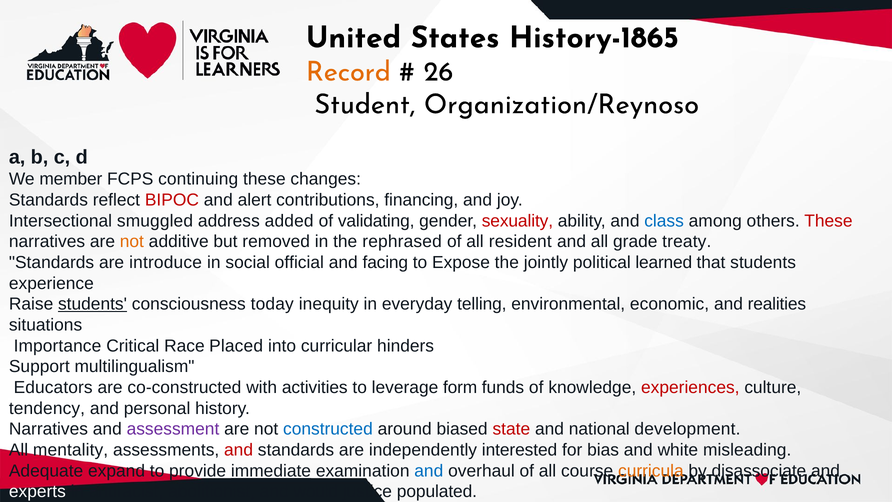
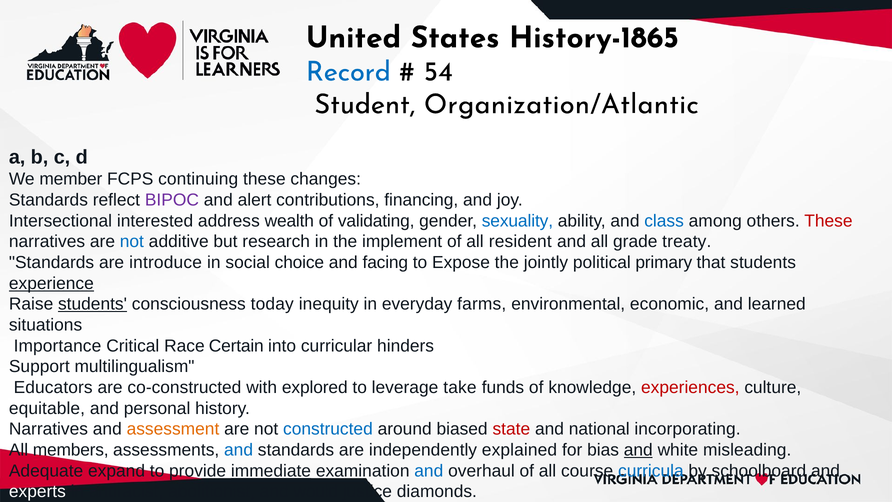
Record colour: orange -> blue
26: 26 -> 54
Organization/Reynoso: Organization/Reynoso -> Organization/Atlantic
BIPOC colour: red -> purple
smuggled: smuggled -> interested
added: added -> wealth
sexuality colour: red -> blue
not at (132, 242) colour: orange -> blue
removed: removed -> research
rephrased: rephrased -> implement
official: official -> choice
learned: learned -> primary
experience underline: none -> present
telling: telling -> farms
realities: realities -> learned
Placed: Placed -> Certain
activities: activities -> explored
form: form -> take
tendency: tendency -> equitable
assessment colour: purple -> orange
development: development -> incorporating
mentality: mentality -> members
and at (239, 450) colour: red -> blue
interested: interested -> explained
and at (638, 450) underline: none -> present
curricula colour: orange -> blue
disassociate: disassociate -> schoolboard
populated: populated -> diamonds
